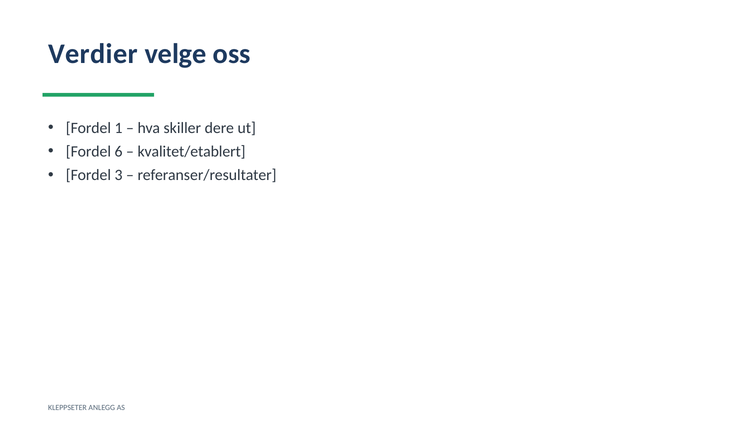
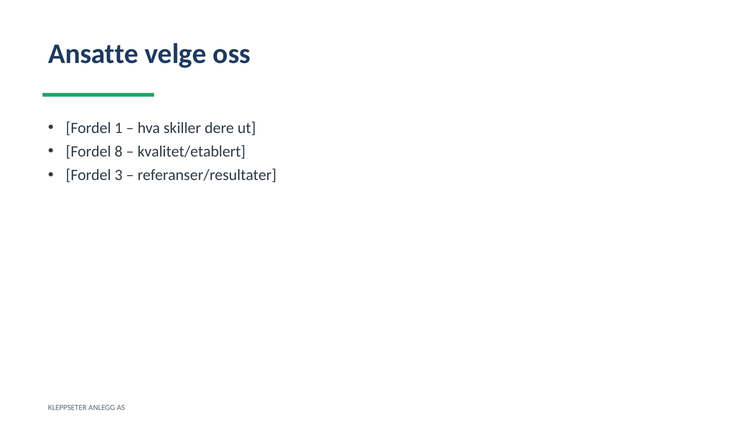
Verdier: Verdier -> Ansatte
6: 6 -> 8
